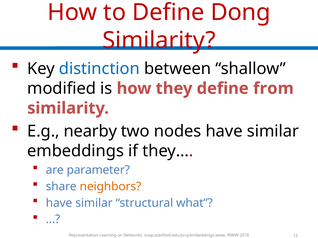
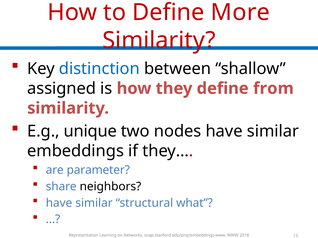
Dong: Dong -> More
modified: modified -> assigned
nearby: nearby -> unique
neighbors colour: orange -> black
